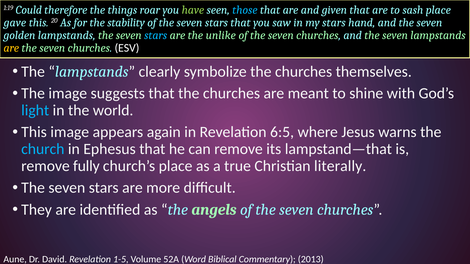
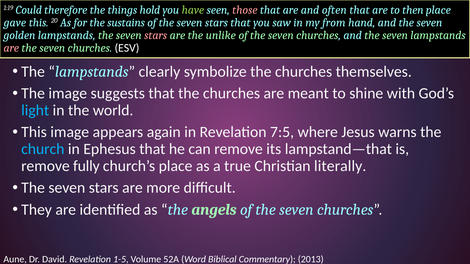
roar: roar -> hold
those colour: light blue -> pink
given: given -> often
sash: sash -> then
stability: stability -> sustains
my stars: stars -> from
stars at (156, 35) colour: light blue -> pink
are at (11, 48) colour: yellow -> pink
6:5: 6:5 -> 7:5
